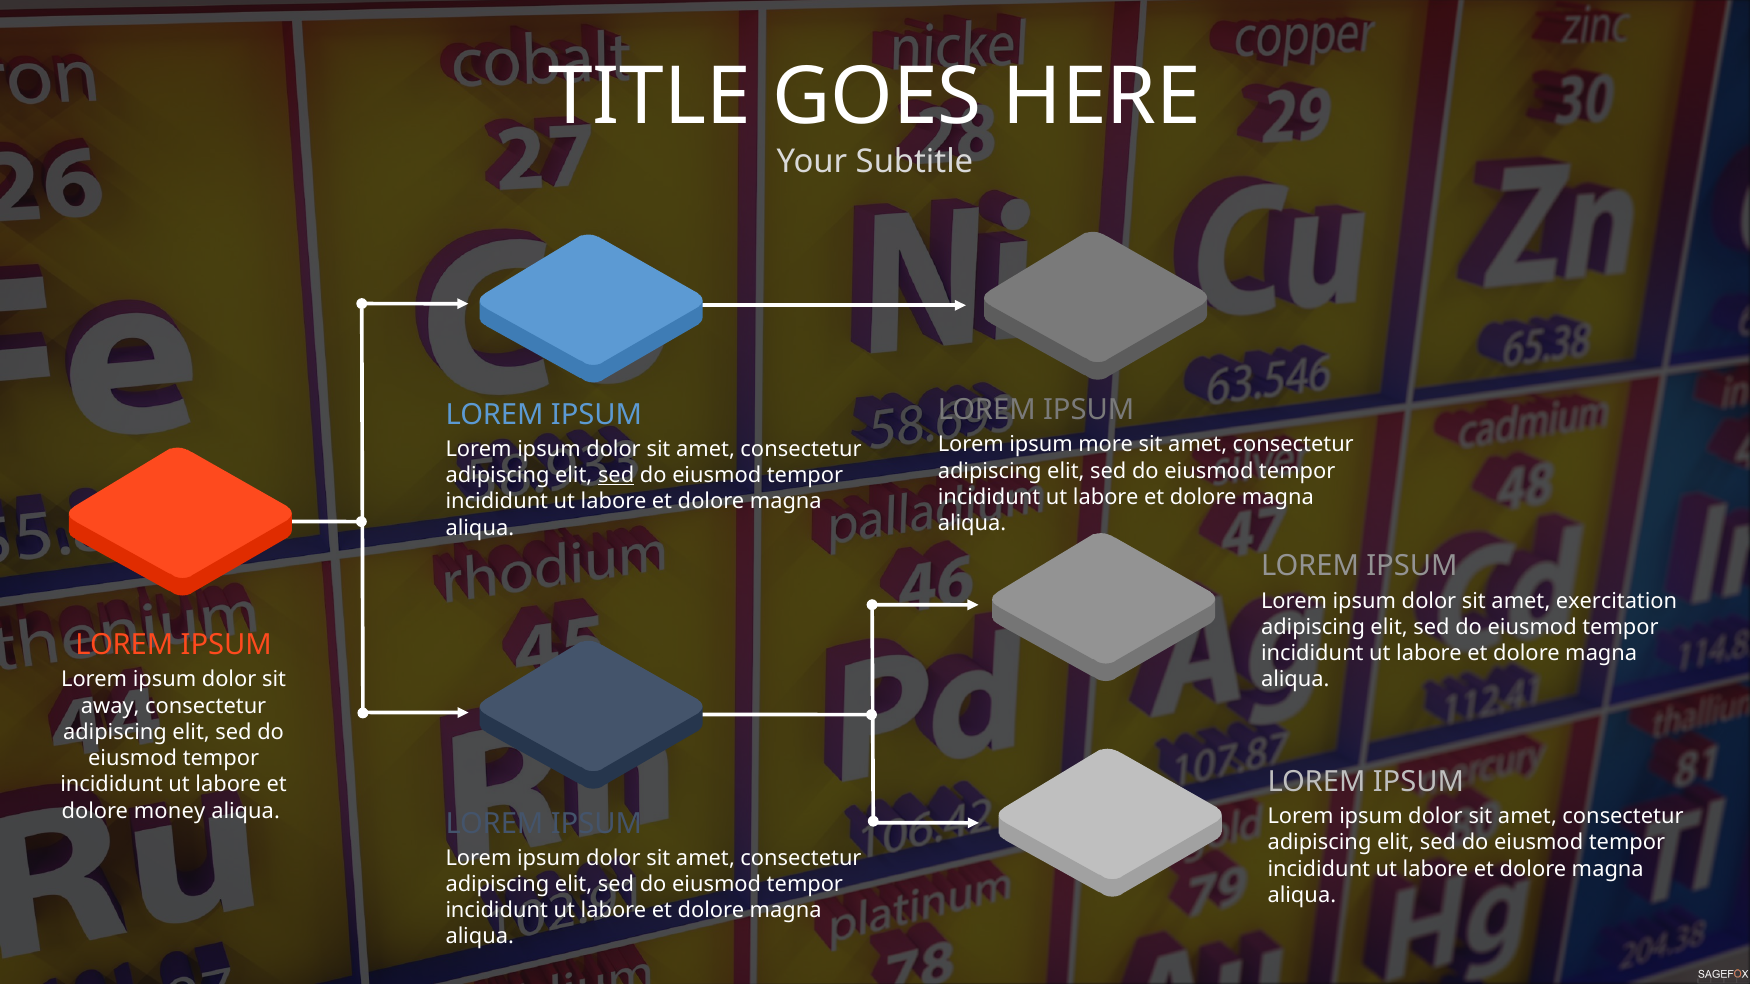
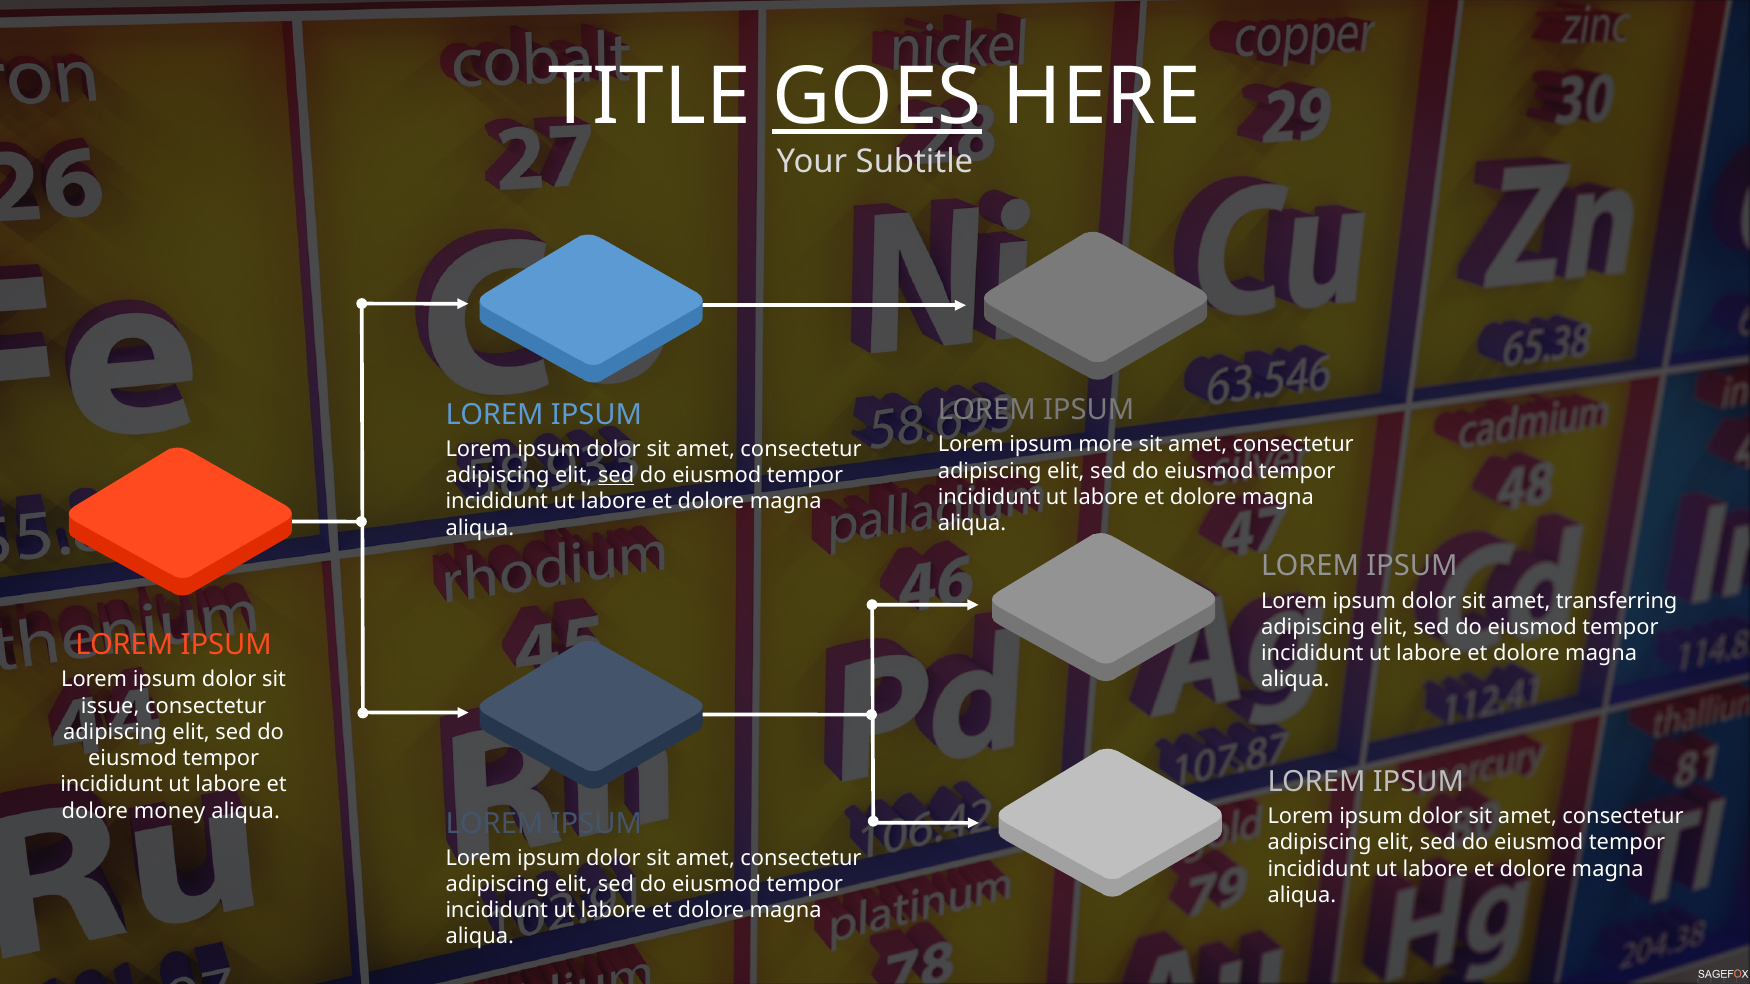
GOES underline: none -> present
exercitation: exercitation -> transferring
away: away -> issue
